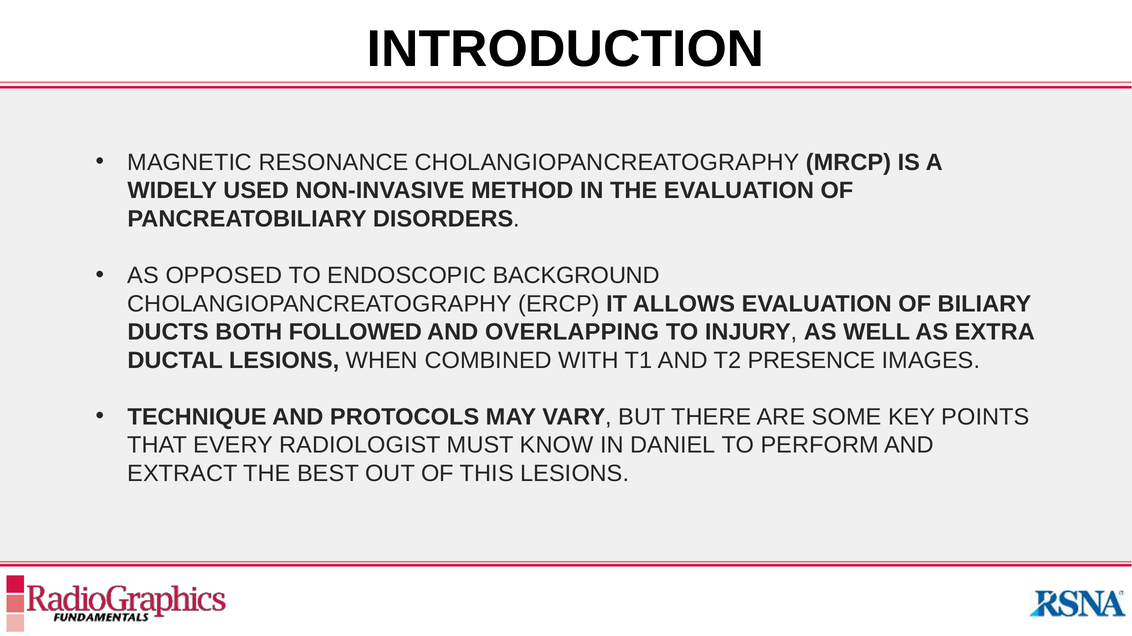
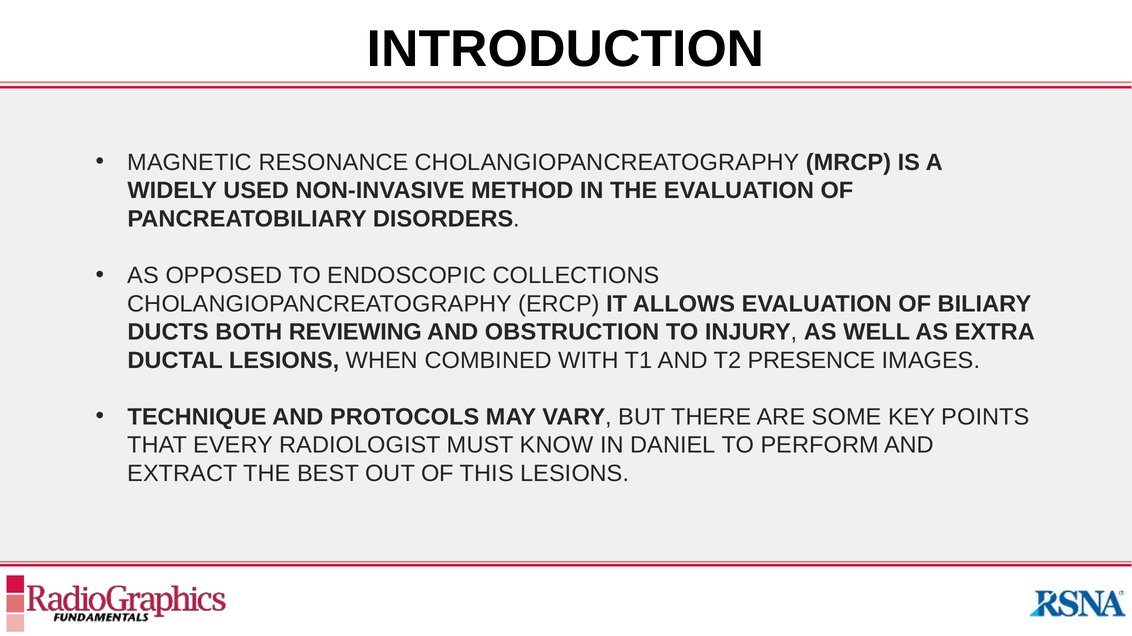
BACKGROUND: BACKGROUND -> COLLECTIONS
FOLLOWED: FOLLOWED -> REVIEWING
OVERLAPPING: OVERLAPPING -> OBSTRUCTION
